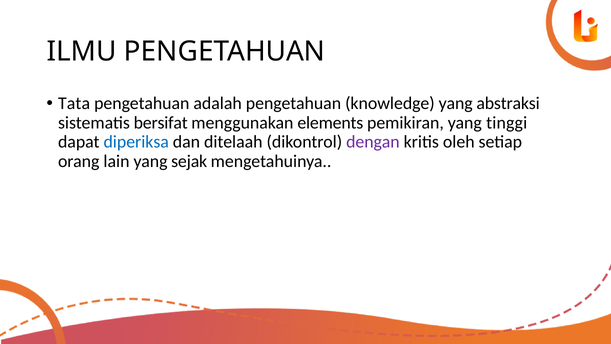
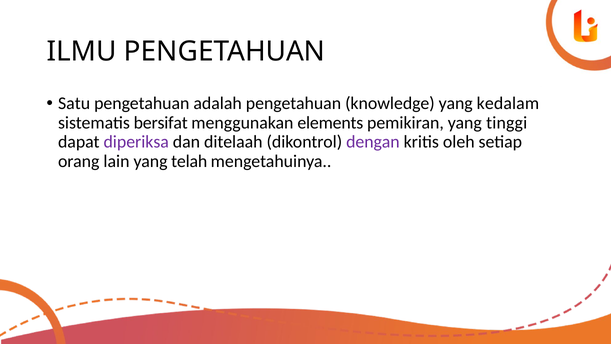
Tata: Tata -> Satu
abstraksi: abstraksi -> kedalam
diperiksa colour: blue -> purple
sejak: sejak -> telah
